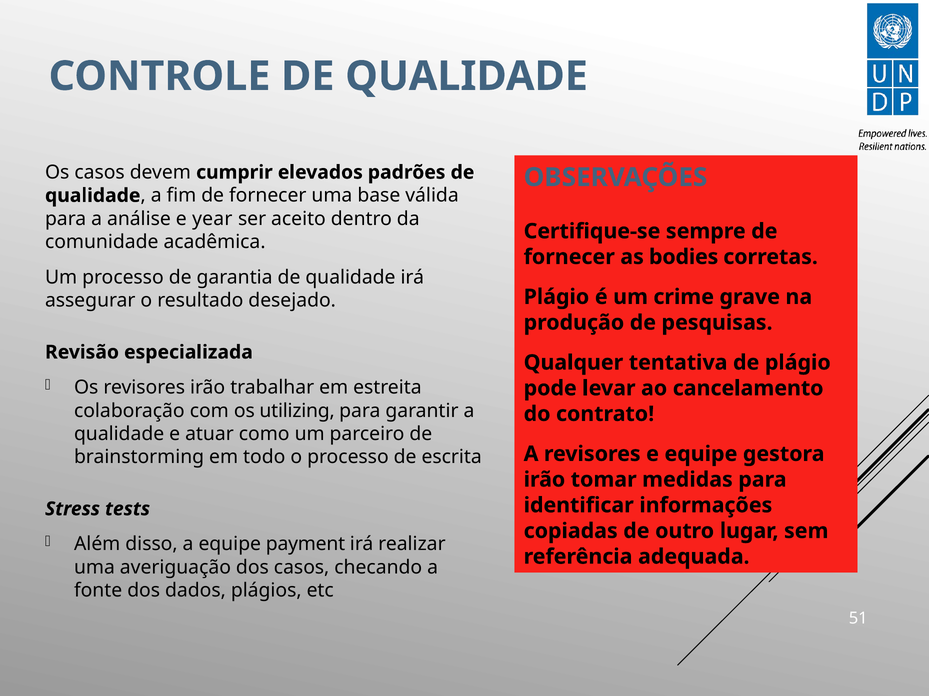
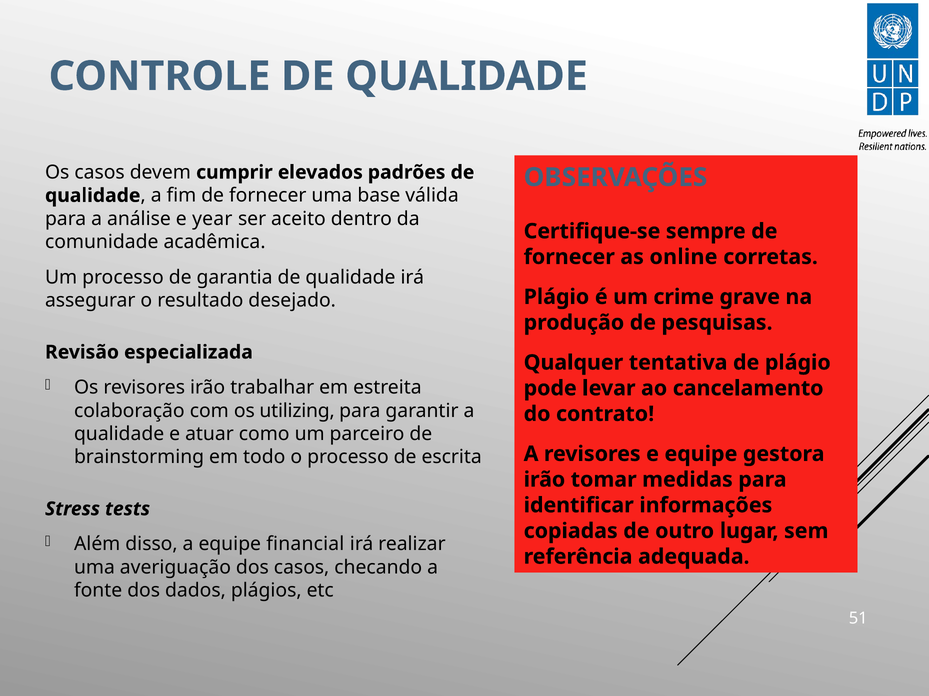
bodies: bodies -> online
payment: payment -> financial
